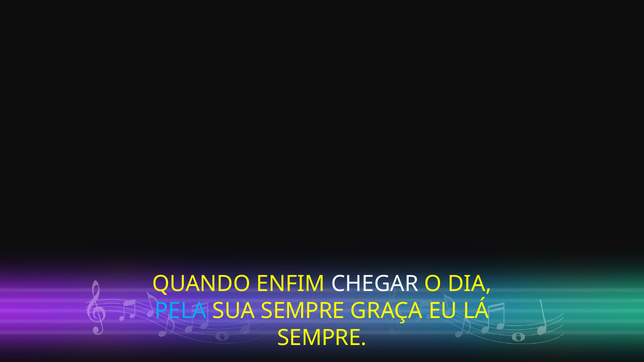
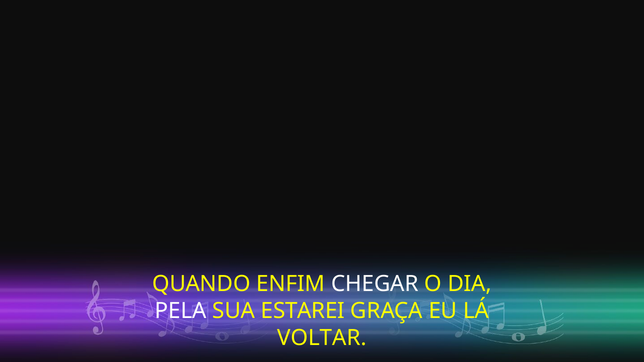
PELA colour: light blue -> white
SUA SEMPRE: SEMPRE -> ESTAREI
SEMPRE at (322, 338): SEMPRE -> VOLTAR
